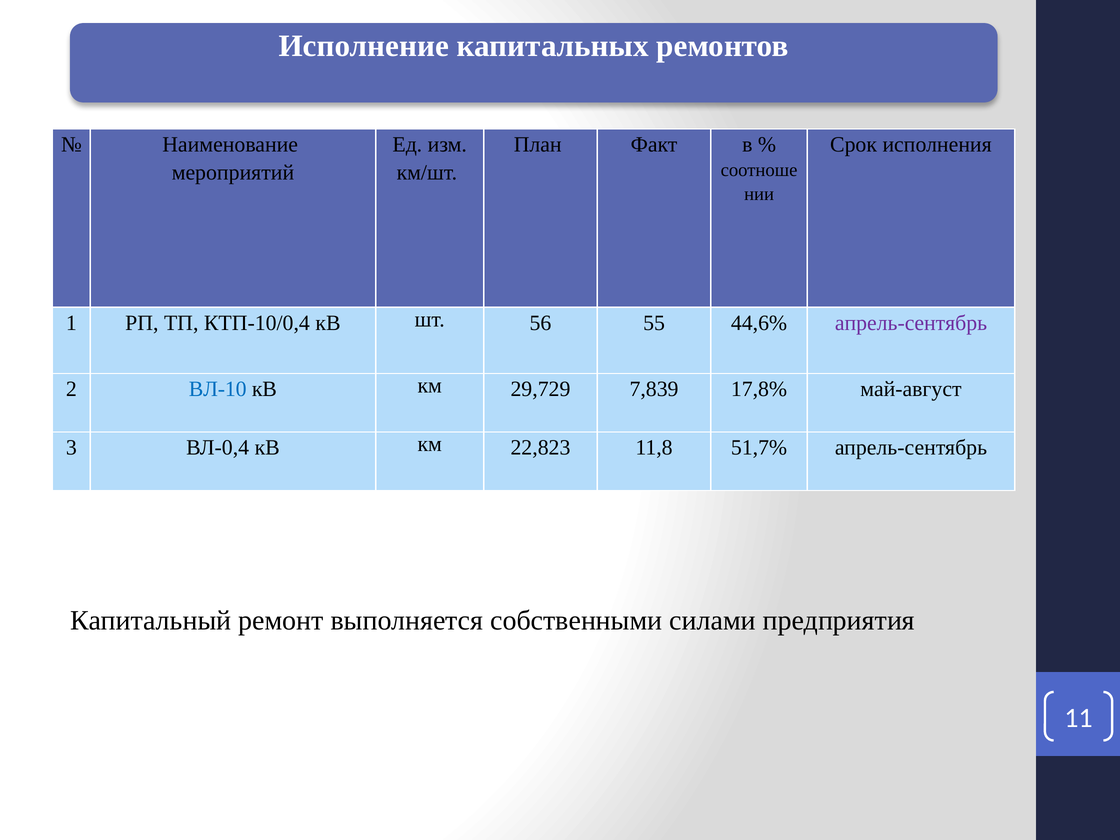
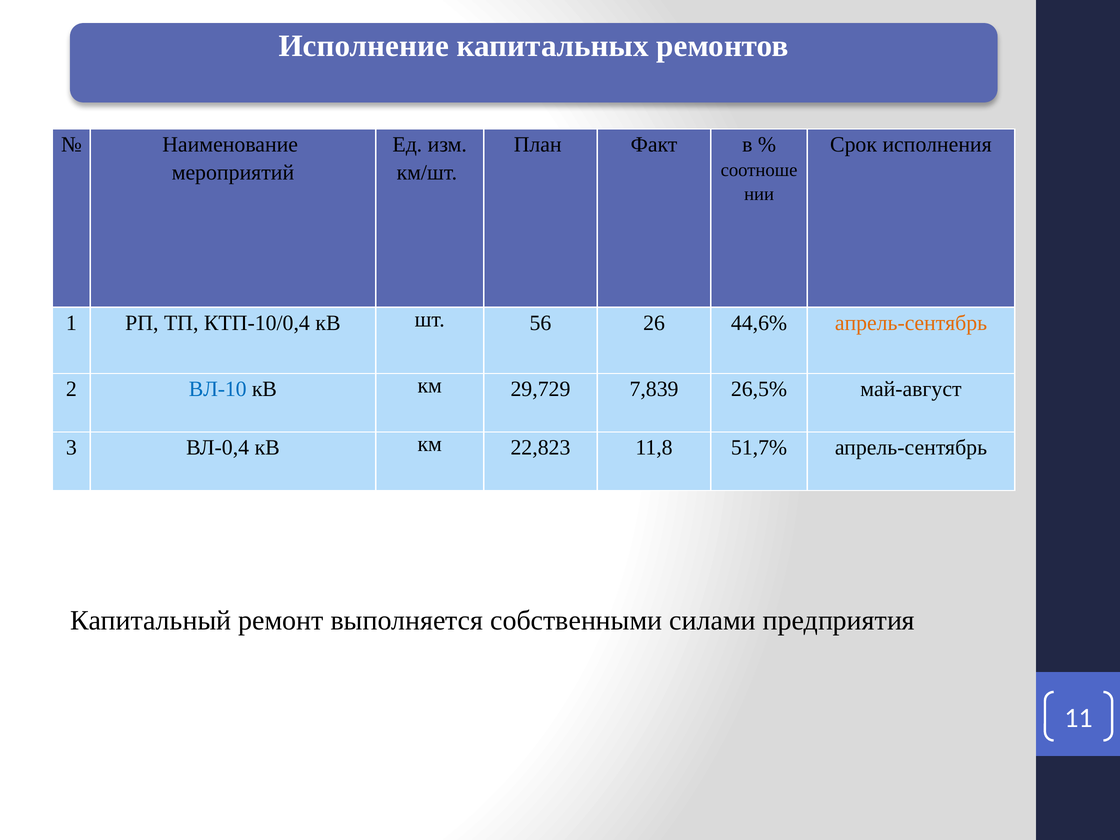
55: 55 -> 26
апрель-сентябрь at (911, 323) colour: purple -> orange
17,8%: 17,8% -> 26,5%
